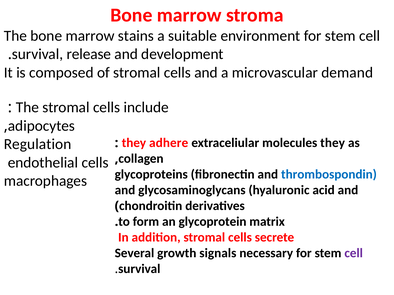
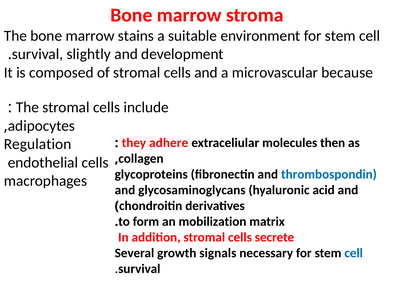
release: release -> slightly
demand: demand -> because
molecules they: they -> then
glycoprotein: glycoprotein -> mobilization
cell at (354, 253) colour: purple -> blue
